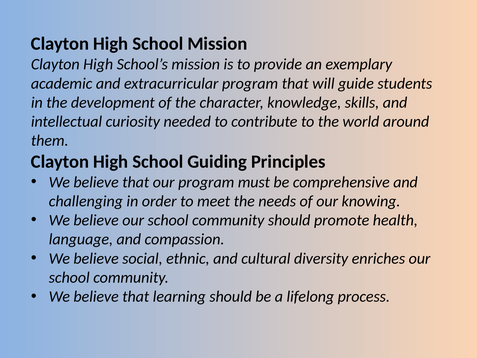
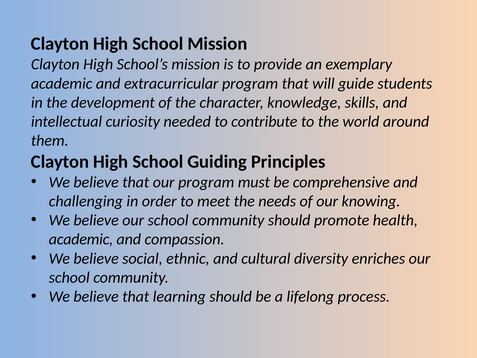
language at (81, 239): language -> academic
